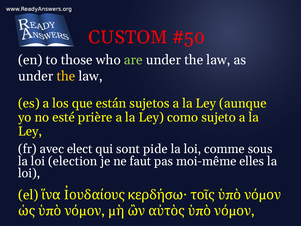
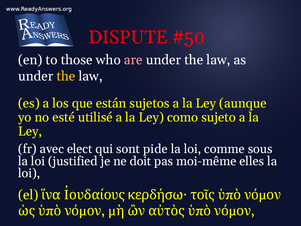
CUSTOM: CUSTOM -> DISPUTE
are colour: light green -> pink
prière: prière -> utilisé
election: election -> justified
faut: faut -> doit
